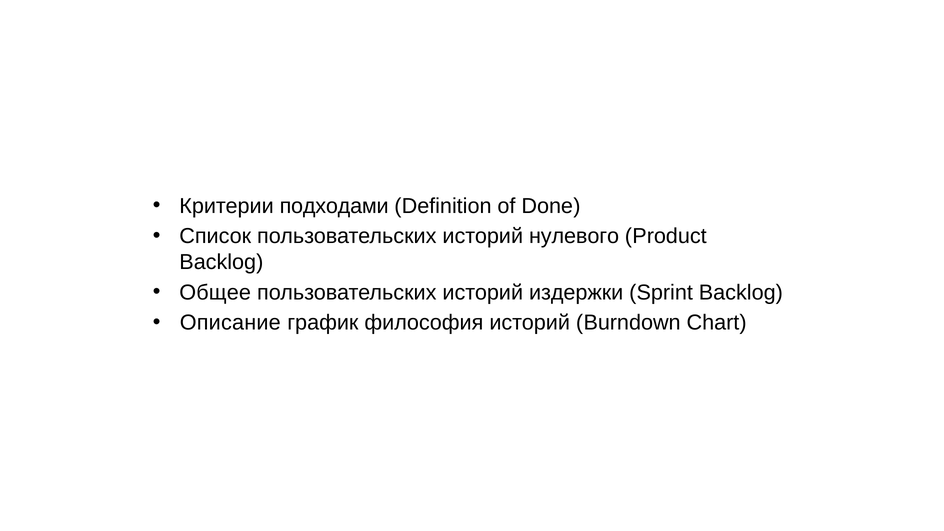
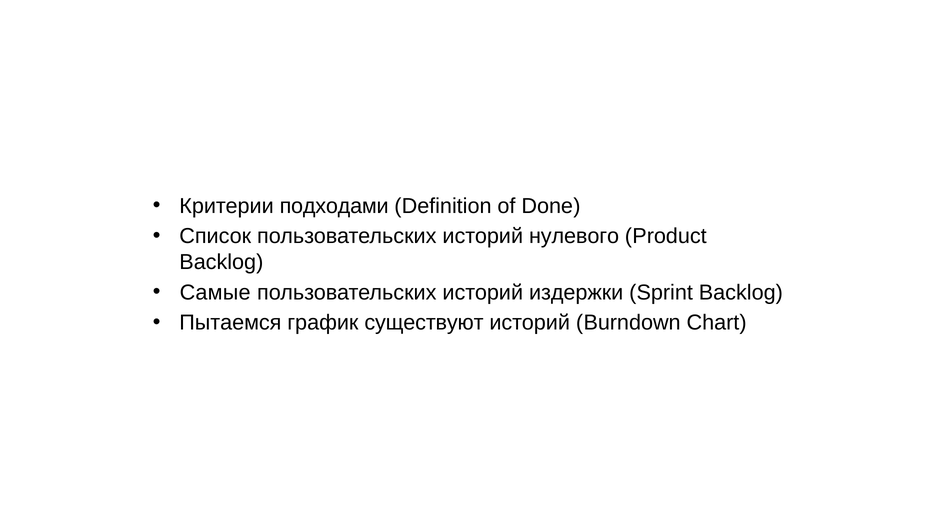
Общее: Общее -> Самые
Описание: Описание -> Пытаемся
философия: философия -> существуют
